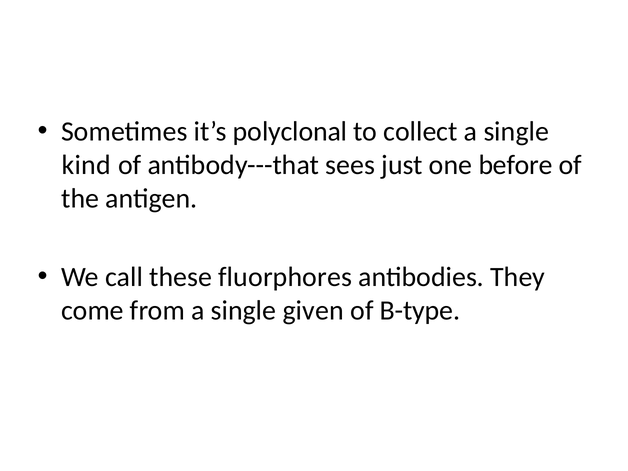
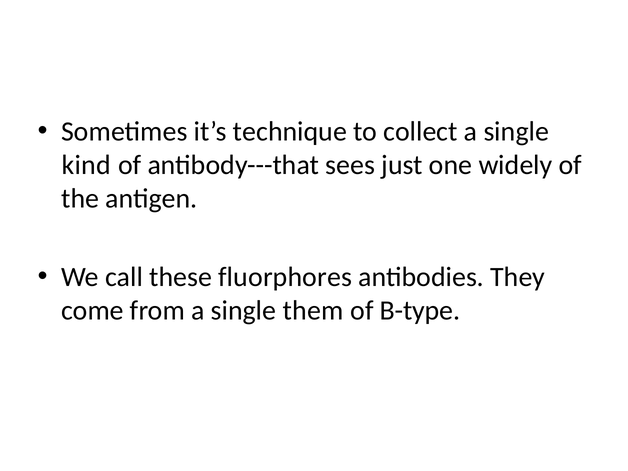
polyclonal: polyclonal -> technique
before: before -> widely
given: given -> them
